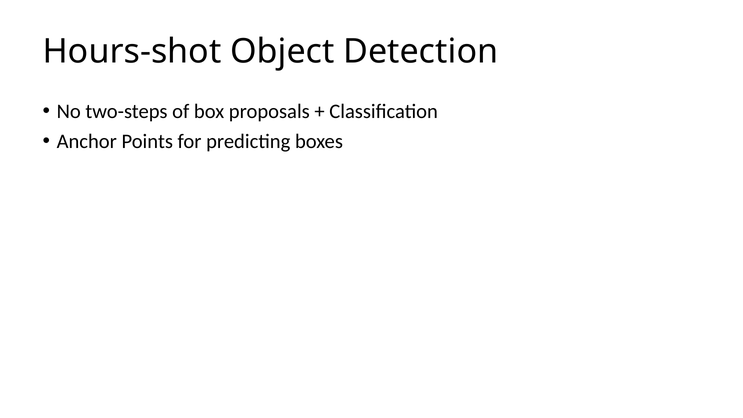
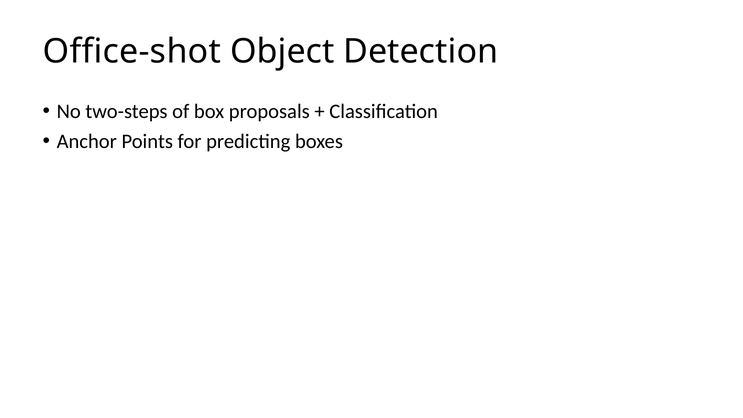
Hours-shot: Hours-shot -> Office-shot
